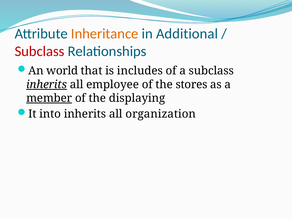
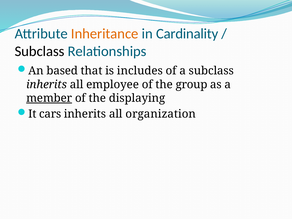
Additional: Additional -> Cardinality
Subclass at (40, 51) colour: red -> black
world: world -> based
inherits at (47, 84) underline: present -> none
stores: stores -> group
into: into -> cars
